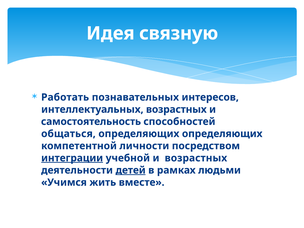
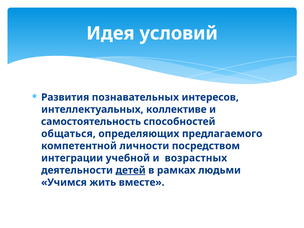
связную: связную -> условий
Работать: Работать -> Развития
интеллектуальных возрастных: возрастных -> коллективе
определяющих определяющих: определяющих -> предлагаемого
интеграции underline: present -> none
